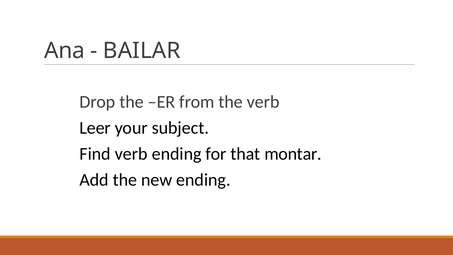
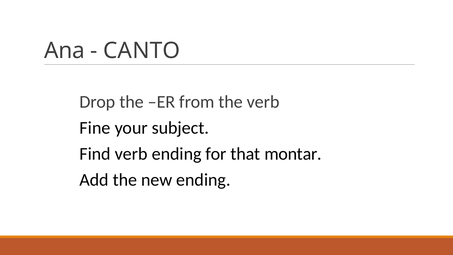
BAILAR: BAILAR -> CANTO
Leer: Leer -> Fine
